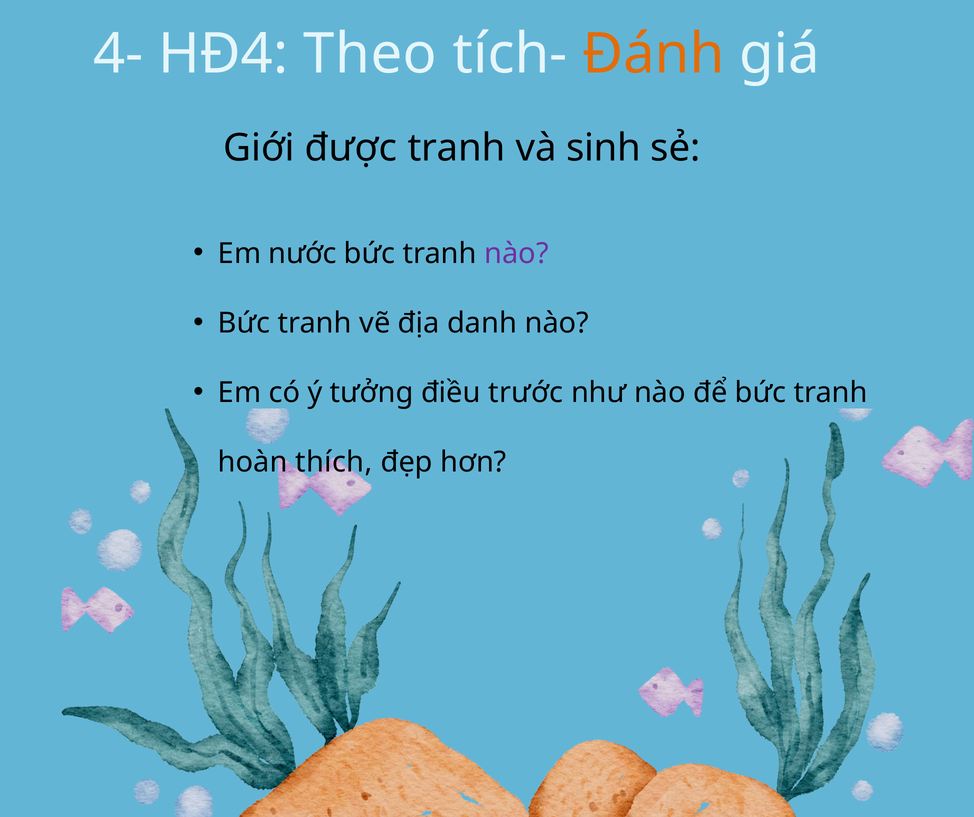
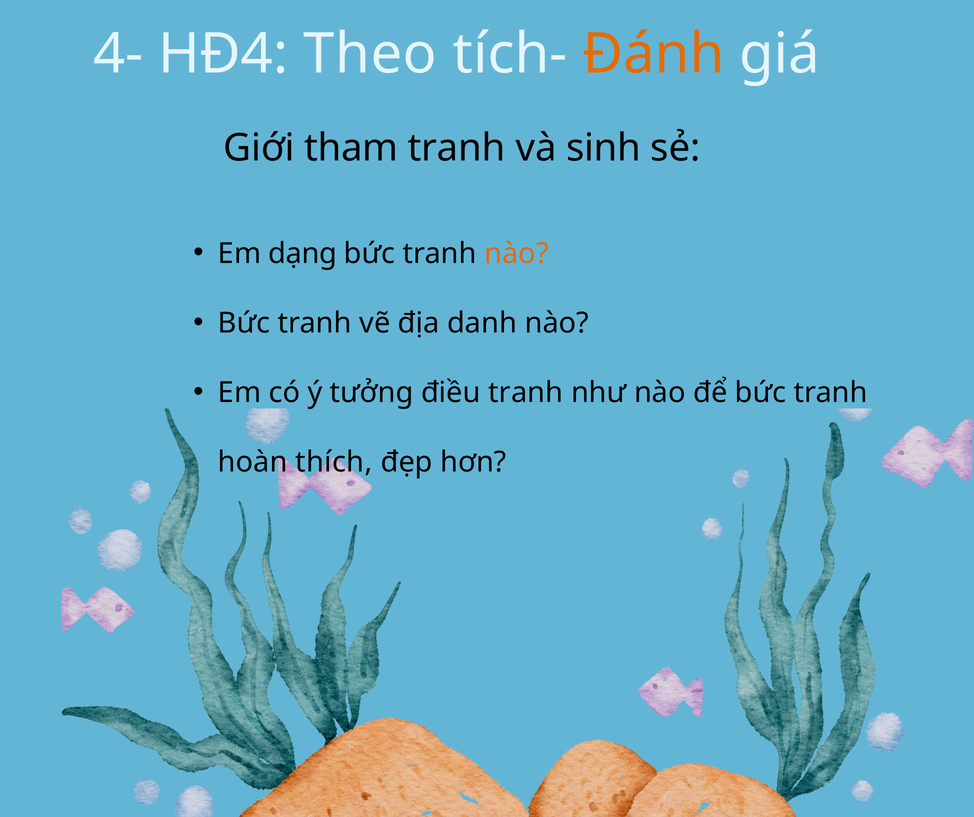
được: được -> tham
nước: nước -> dạng
nào at (516, 253) colour: purple -> orange
điều trước: trước -> tranh
